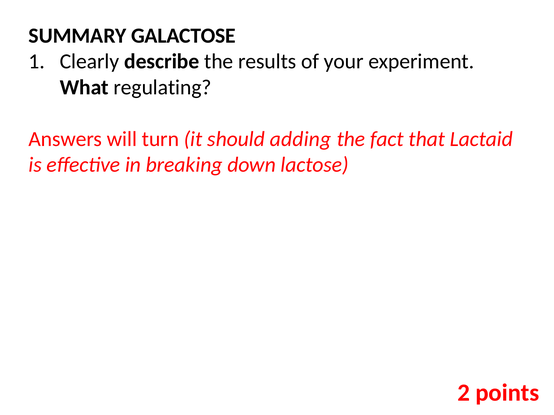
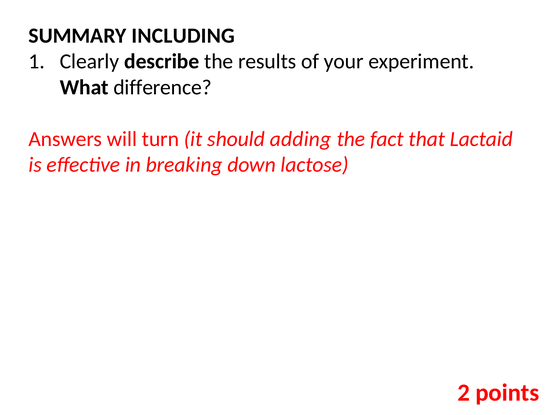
GALACTOSE: GALACTOSE -> INCLUDING
regulating: regulating -> difference
